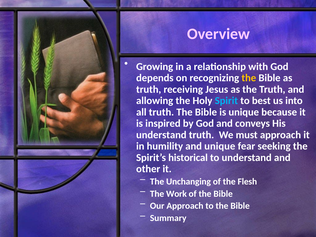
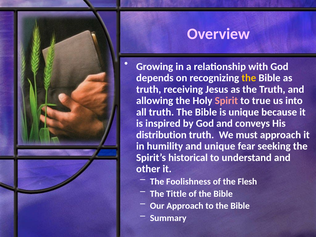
Spirit colour: light blue -> pink
best: best -> true
understand at (161, 135): understand -> distribution
Unchanging: Unchanging -> Foolishness
Work: Work -> Tittle
